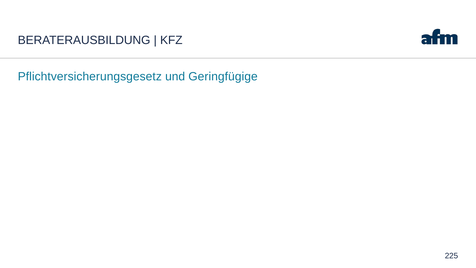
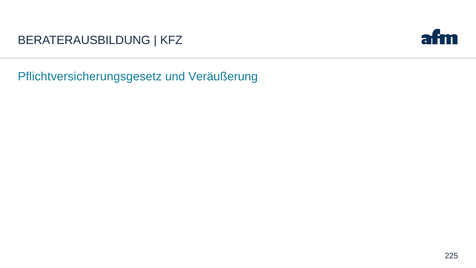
Geringfügige: Geringfügige -> Veräußerung
